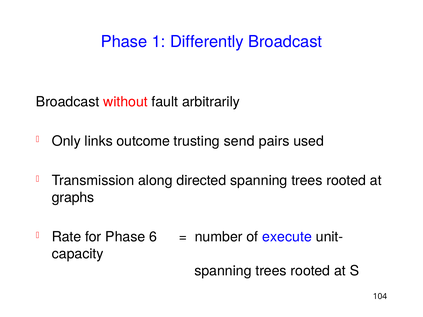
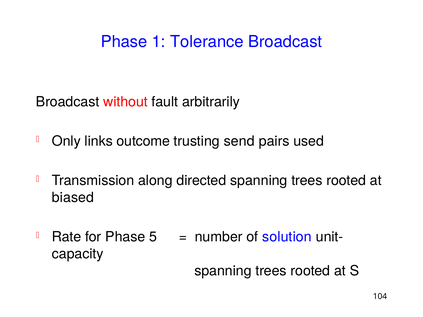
Differently: Differently -> Tolerance
graphs: graphs -> biased
6: 6 -> 5
execute: execute -> solution
